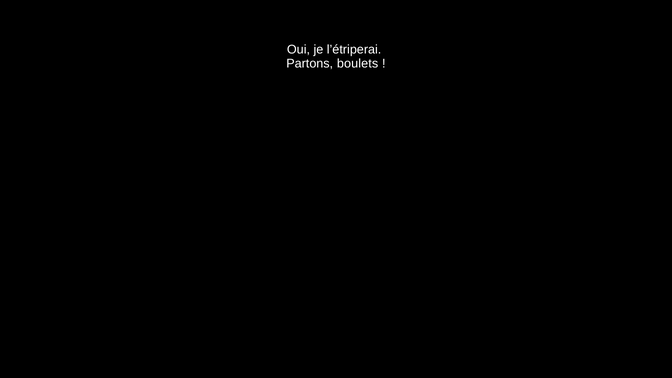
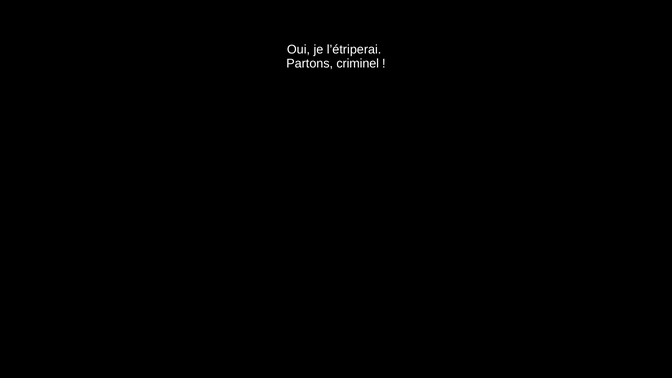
boulets: boulets -> criminel
